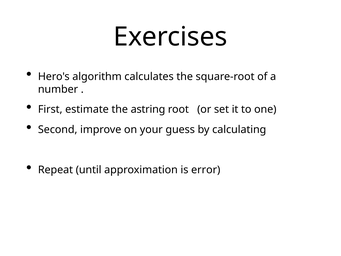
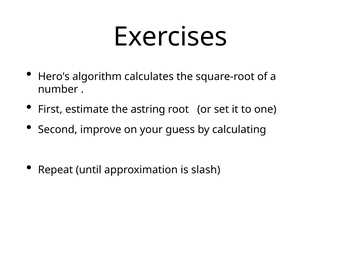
error: error -> slash
